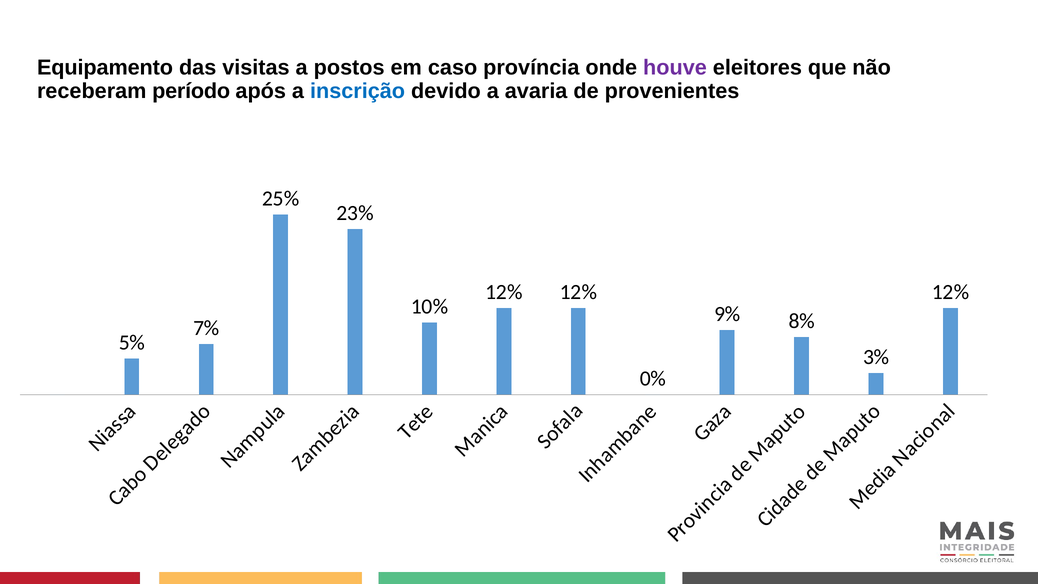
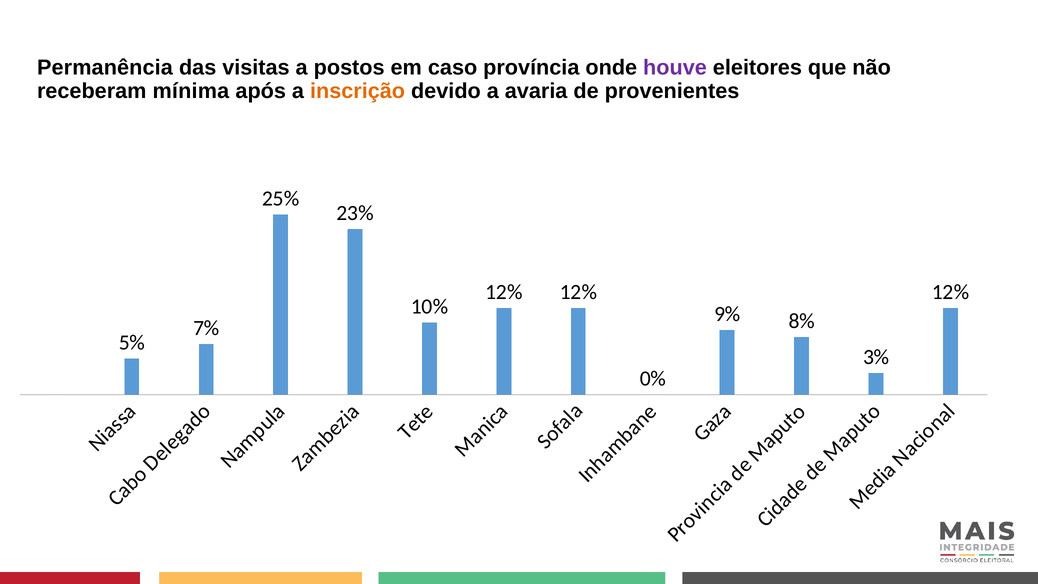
Equipamento: Equipamento -> Permanência
período: período -> mínima
inscrição colour: blue -> orange
